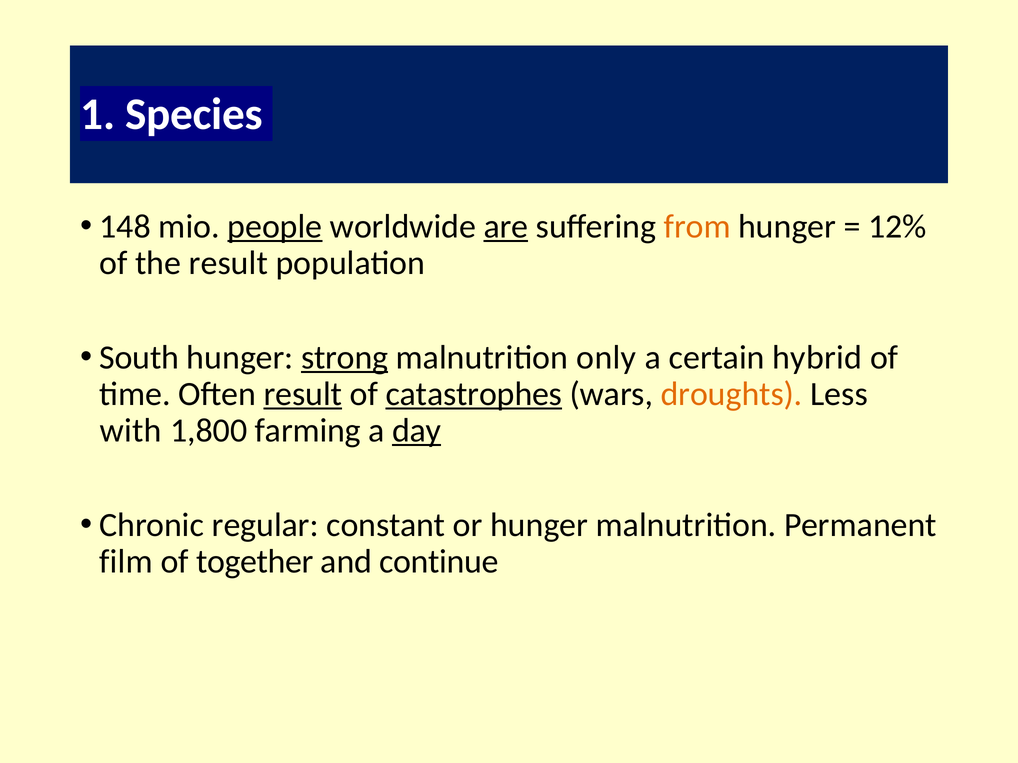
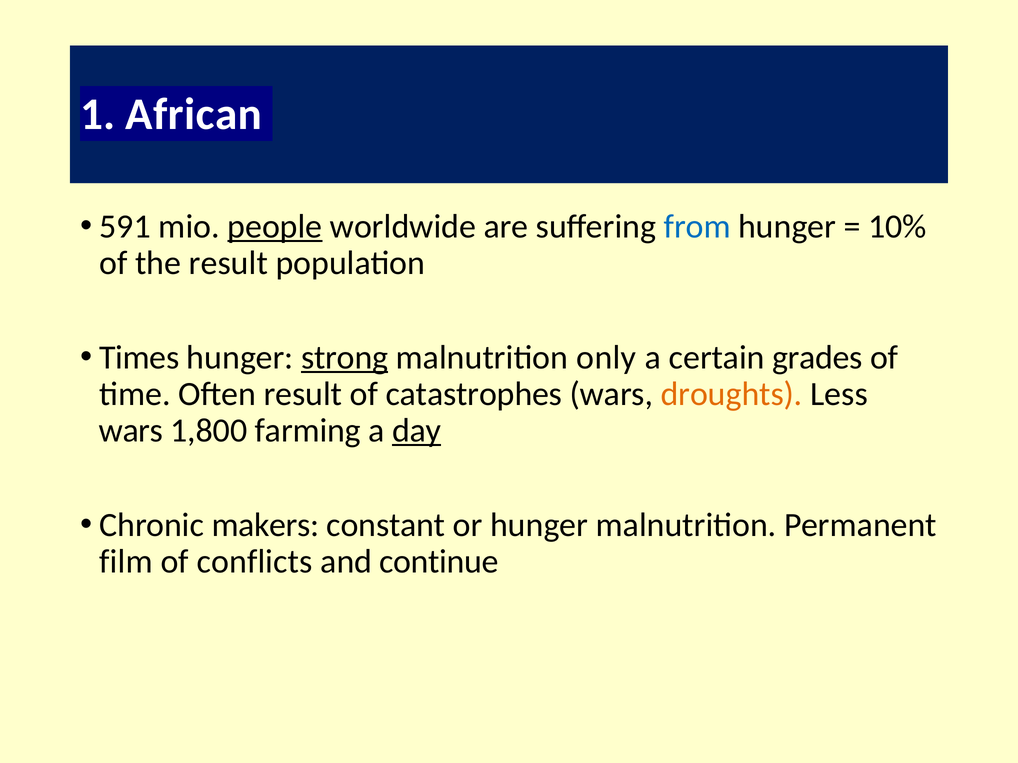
Species: Species -> African
148: 148 -> 591
are underline: present -> none
from colour: orange -> blue
12%: 12% -> 10%
South: South -> Times
hybrid: hybrid -> grades
result at (303, 394) underline: present -> none
catastrophes underline: present -> none
with at (131, 431): with -> wars
regular: regular -> makers
together: together -> conflicts
